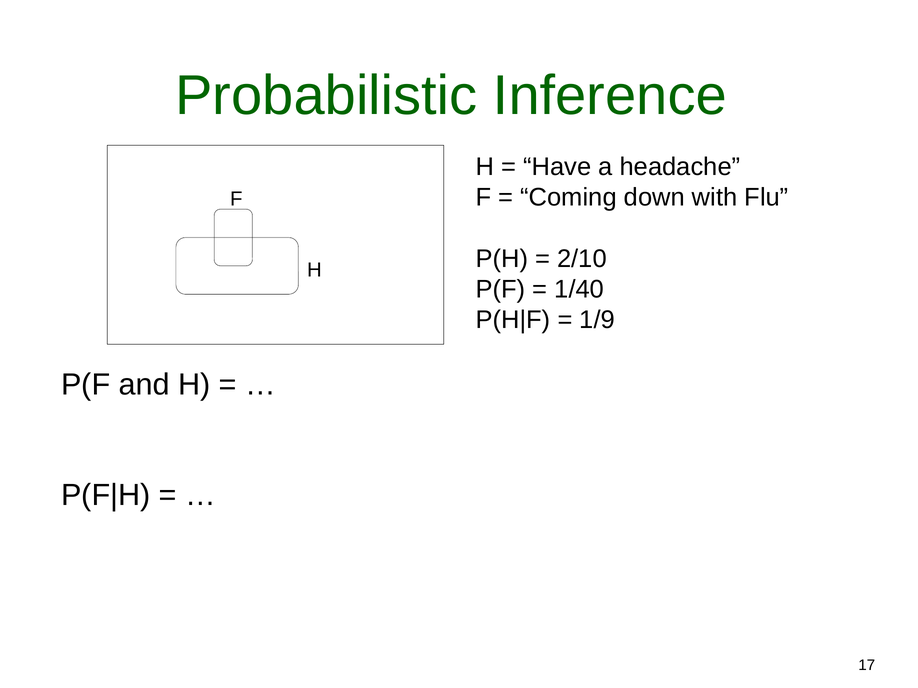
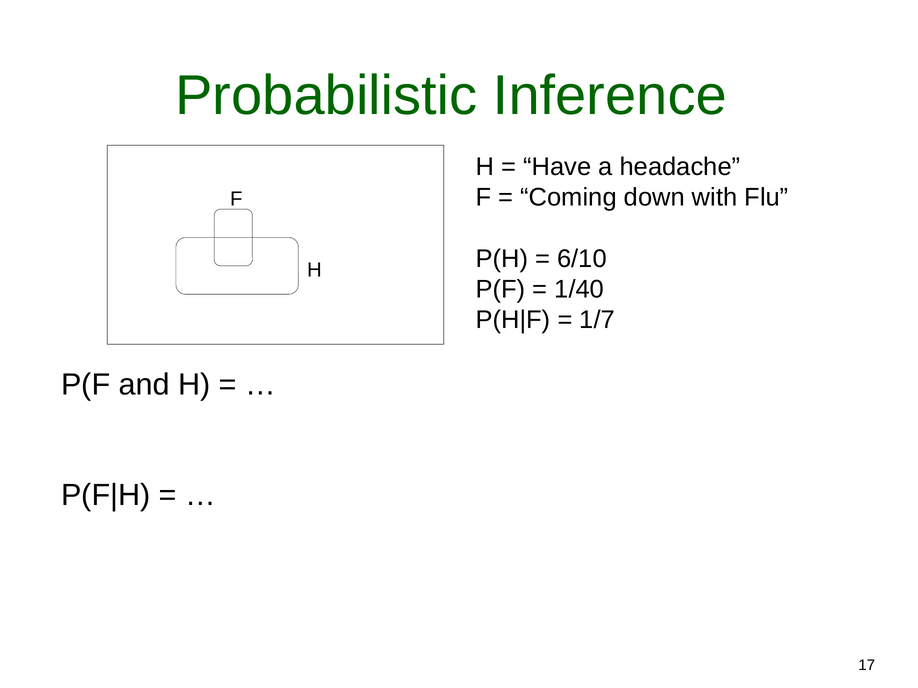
2/10: 2/10 -> 6/10
1/9: 1/9 -> 1/7
